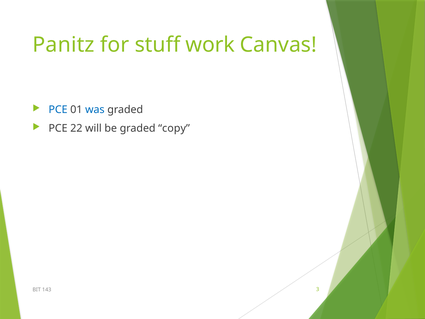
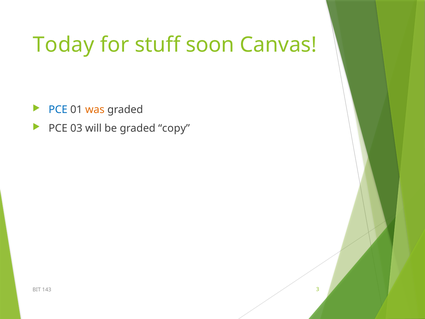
Panitz: Panitz -> Today
work: work -> soon
was colour: blue -> orange
22: 22 -> 03
